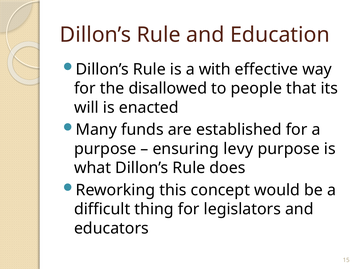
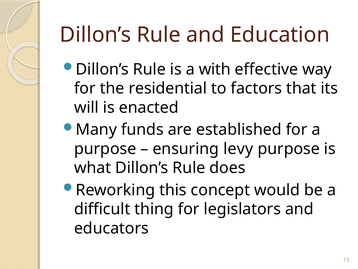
disallowed: disallowed -> residential
people: people -> factors
